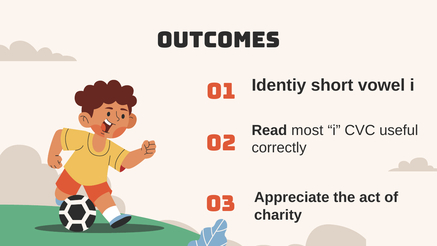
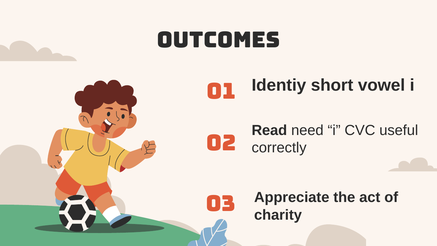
most: most -> need
